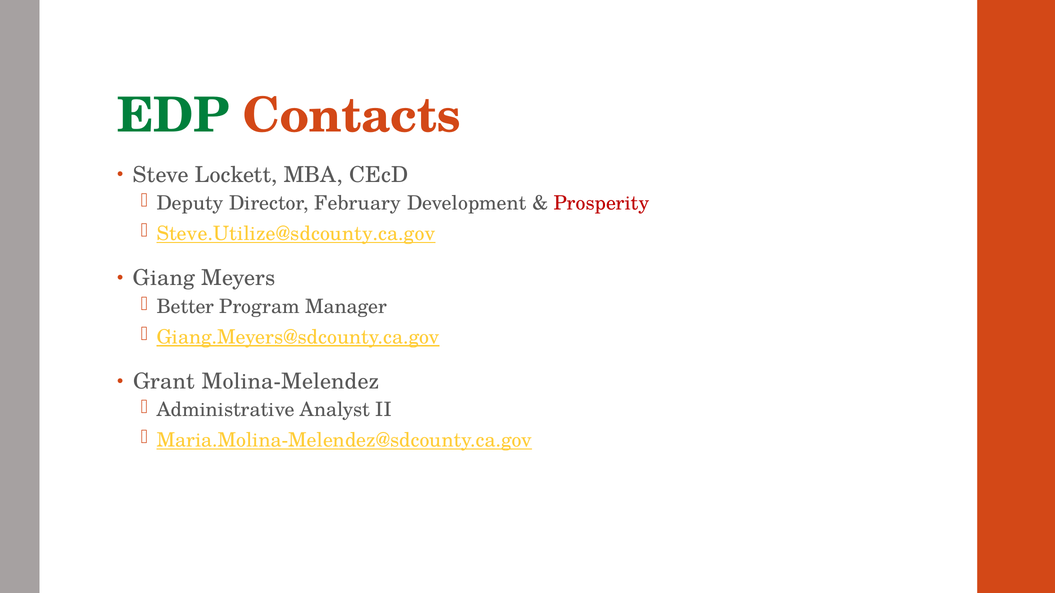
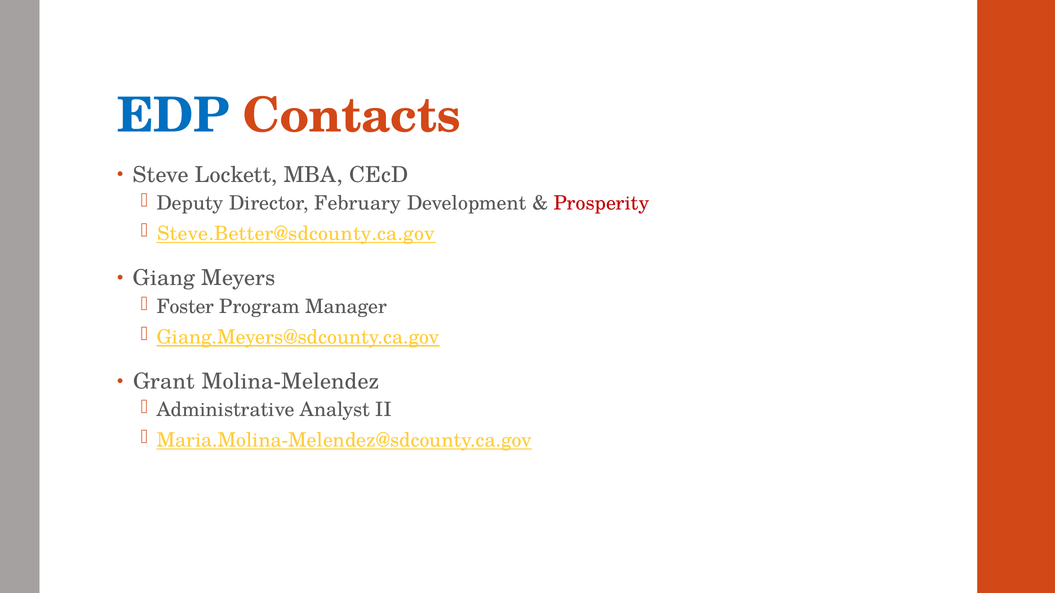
EDP colour: green -> blue
Steve.Utilize@sdcounty.ca.gov: Steve.Utilize@sdcounty.ca.gov -> Steve.Better@sdcounty.ca.gov
Better: Better -> Foster
